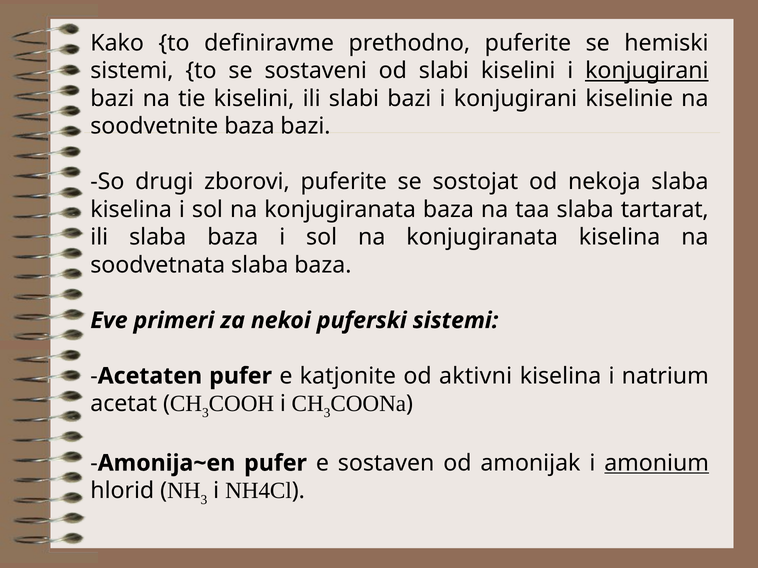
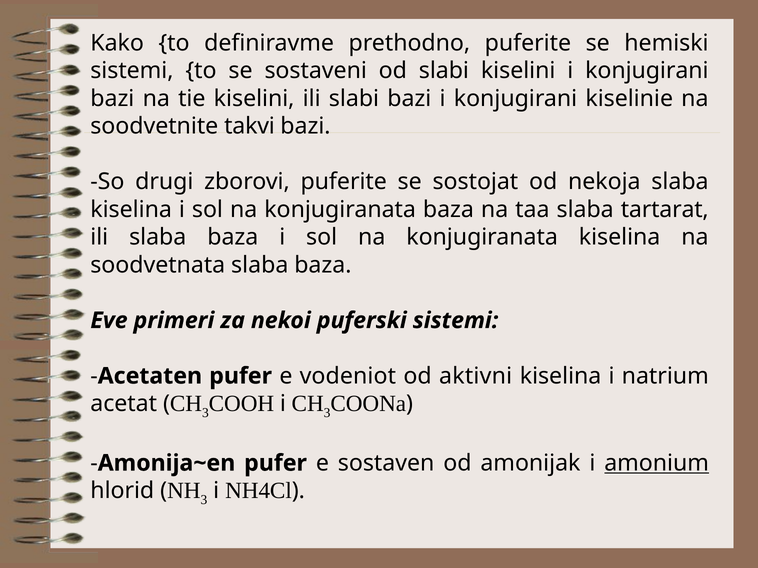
konjugirani at (647, 71) underline: present -> none
soodvetnite baza: baza -> takvi
katjonite: katjonite -> vodeniot
